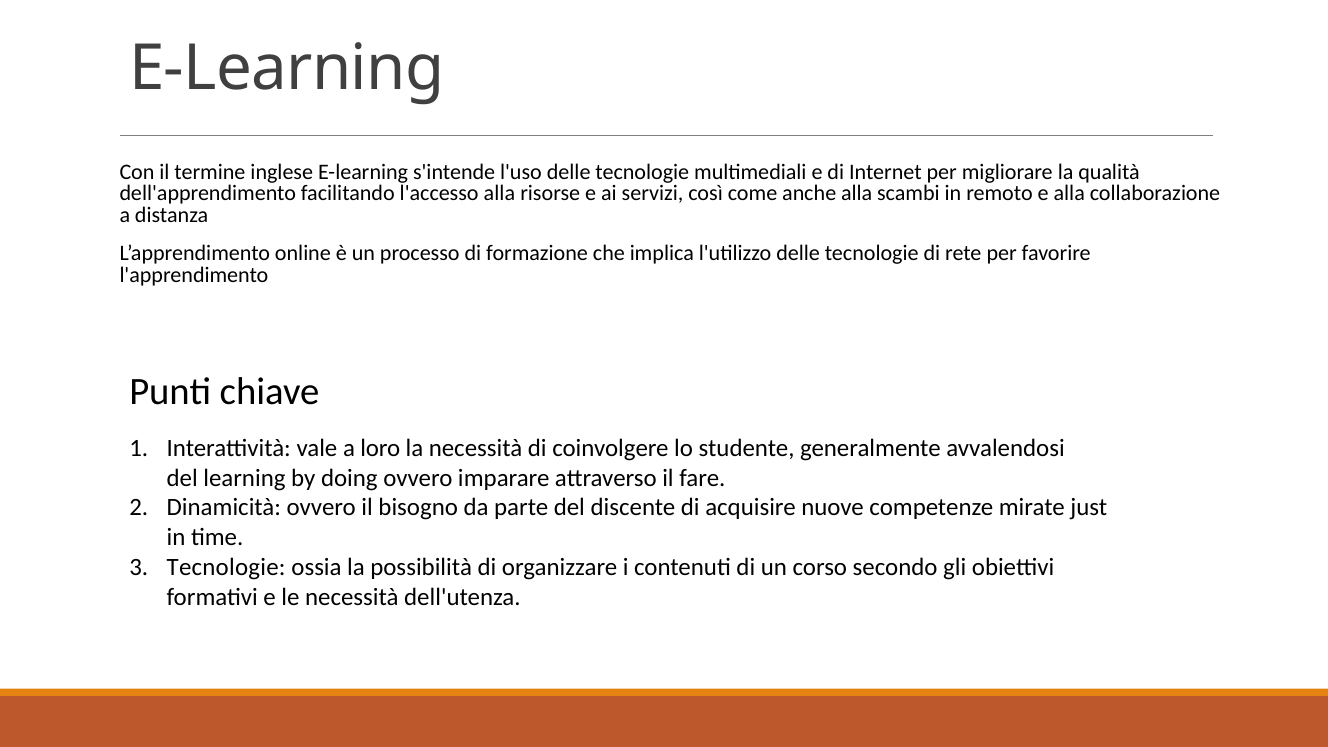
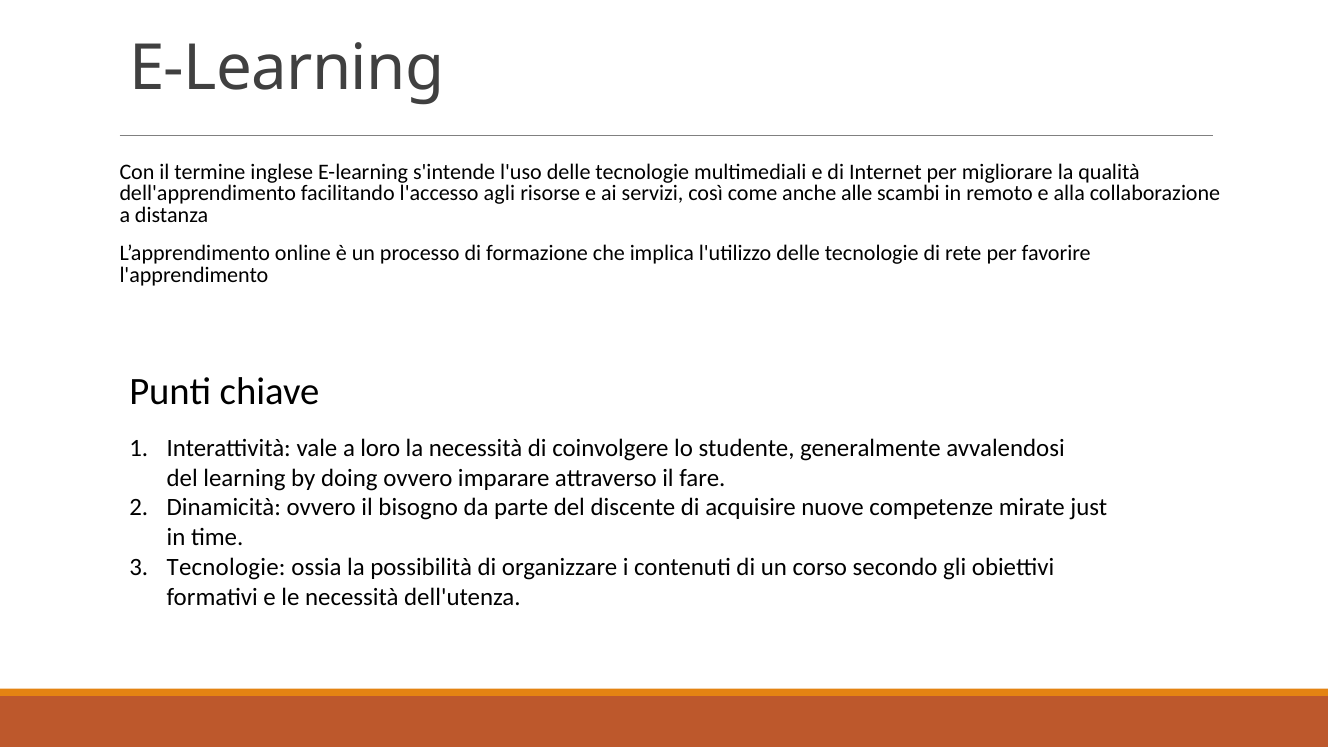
l'accesso alla: alla -> agli
anche alla: alla -> alle
